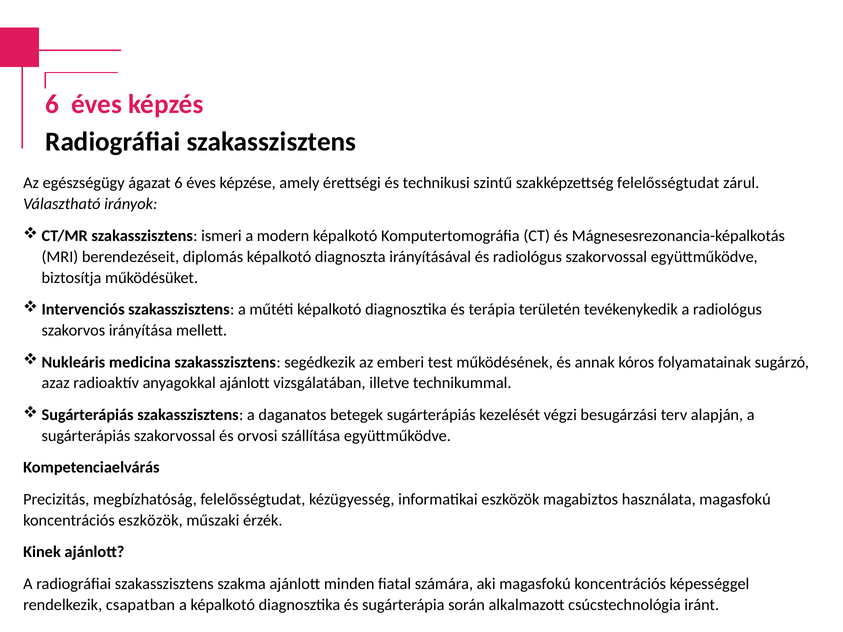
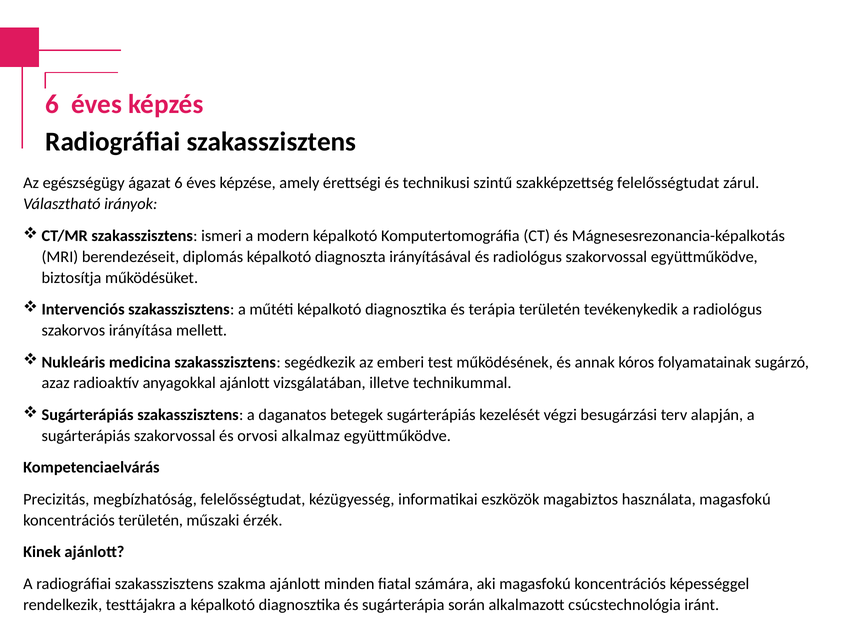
szállítása: szállítása -> alkalmaz
koncentrációs eszközök: eszközök -> területén
csapatban: csapatban -> testtájakra
